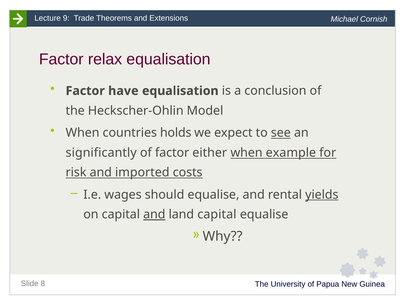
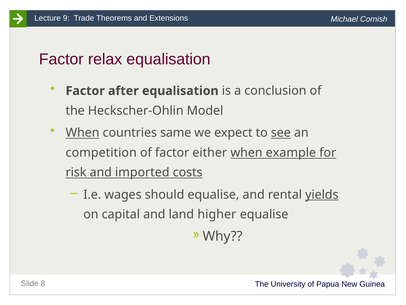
have: have -> after
When at (83, 133) underline: none -> present
holds: holds -> same
significantly: significantly -> competition
and at (154, 214) underline: present -> none
land capital: capital -> higher
